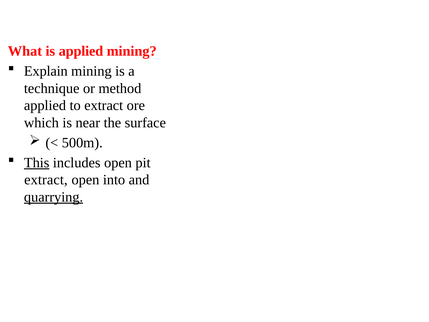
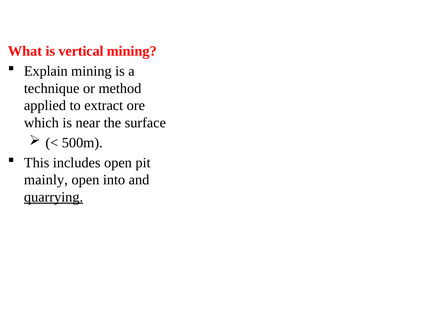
is applied: applied -> vertical
This underline: present -> none
extract at (46, 180): extract -> mainly
